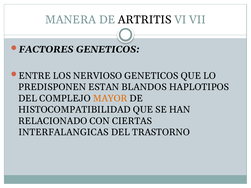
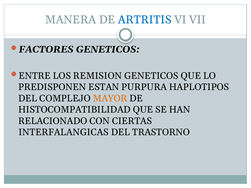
ARTRITIS colour: black -> blue
NERVIOSO: NERVIOSO -> REMISION
BLANDOS: BLANDOS -> PURPURA
